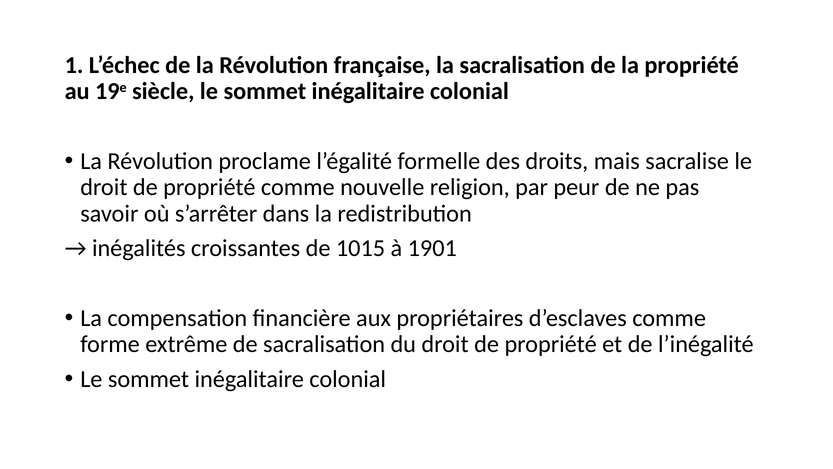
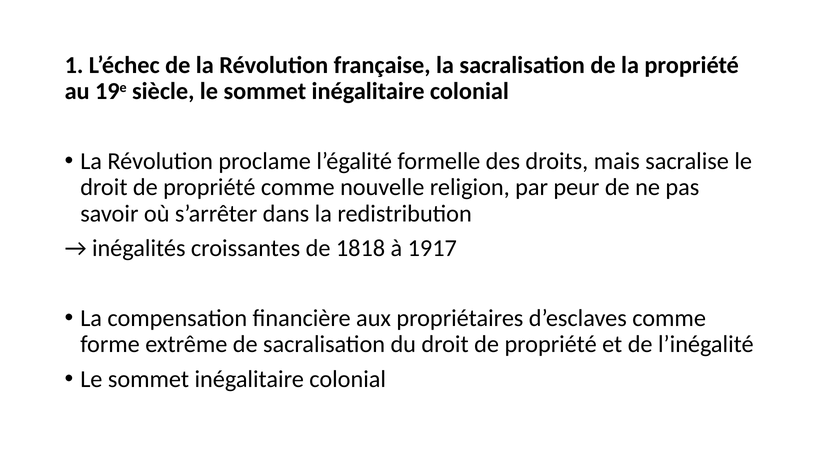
1015: 1015 -> 1818
1901: 1901 -> 1917
